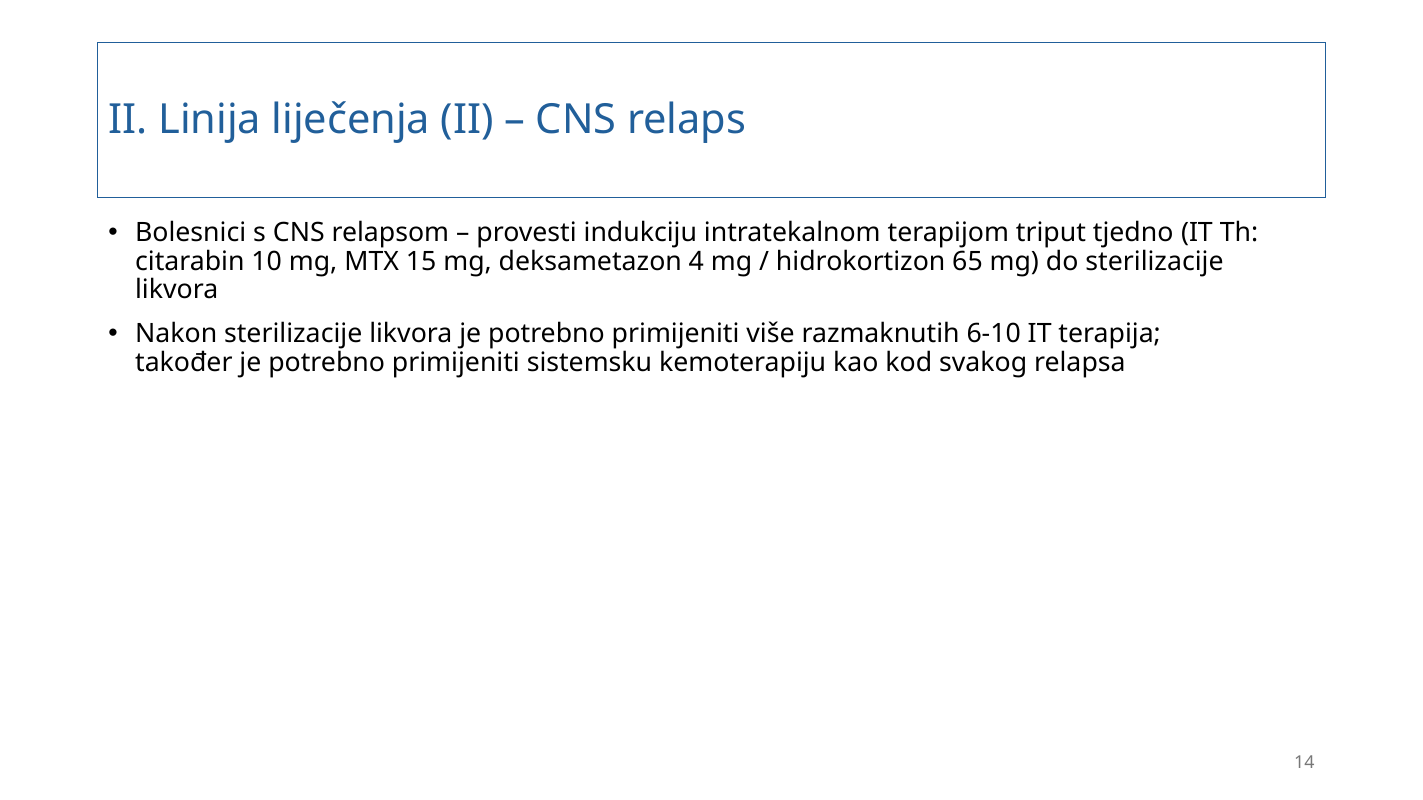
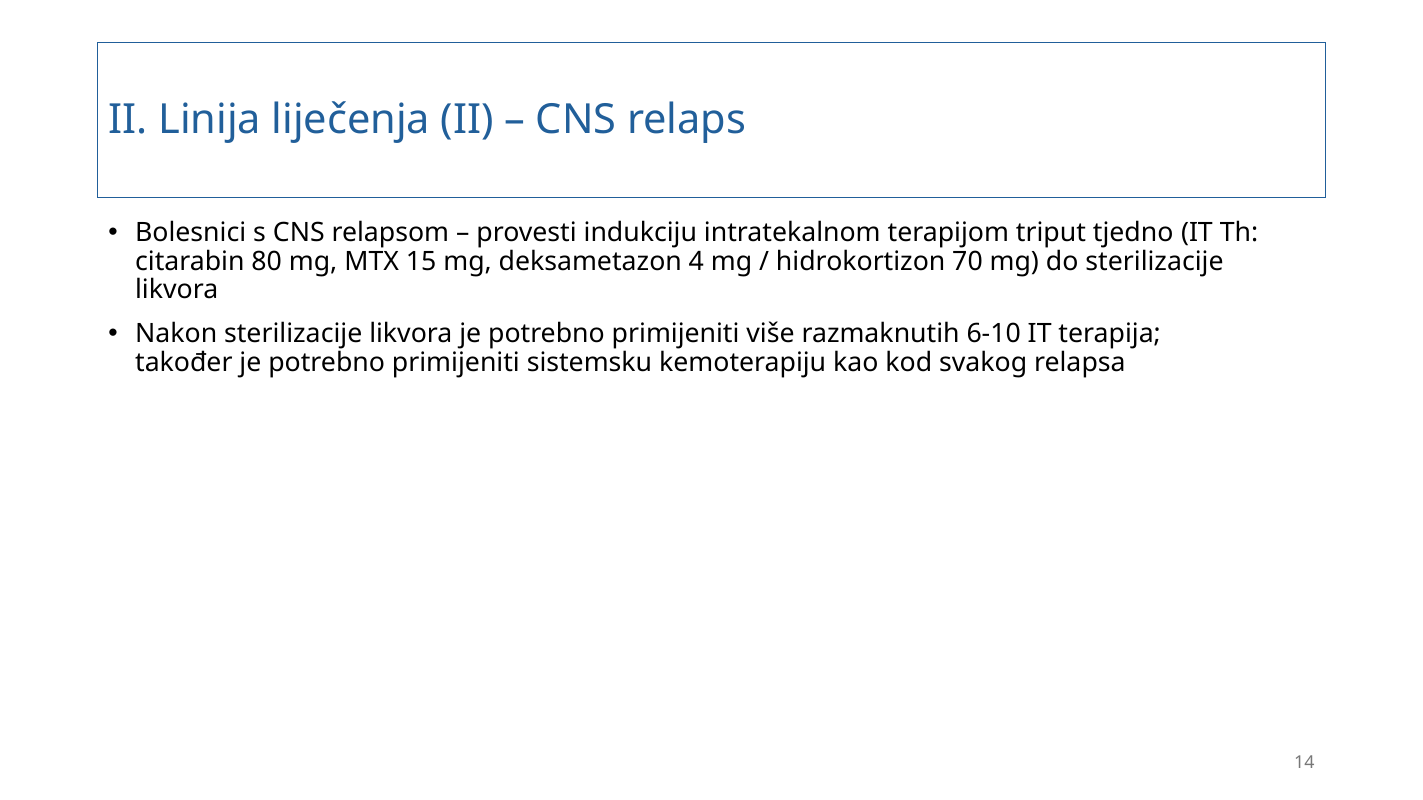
10: 10 -> 80
65: 65 -> 70
